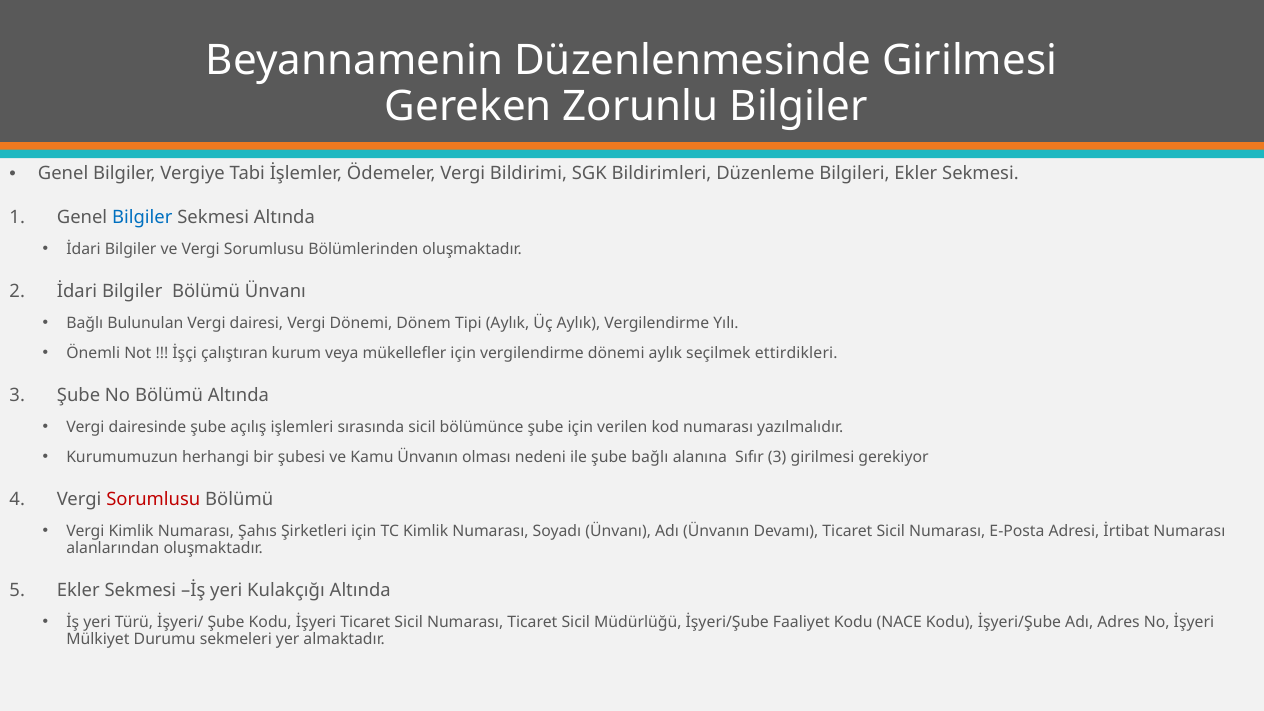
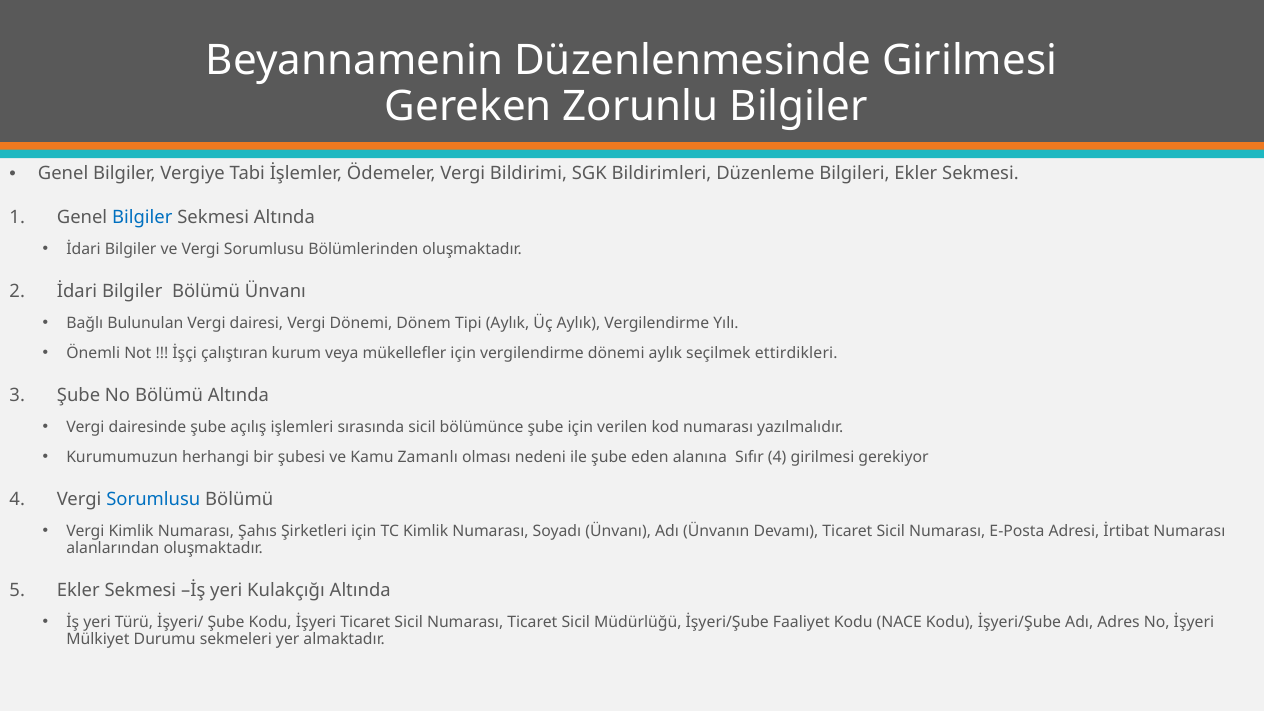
Kamu Ünvanın: Ünvanın -> Zamanlı
şube bağlı: bağlı -> eden
Sıfır 3: 3 -> 4
Sorumlusu at (153, 500) colour: red -> blue
